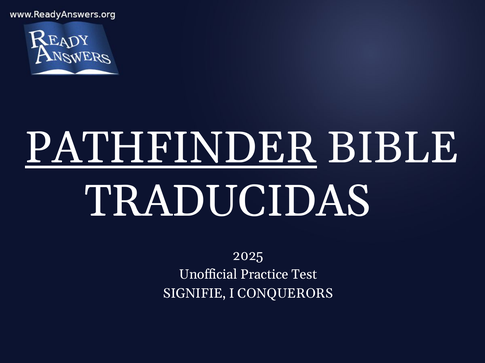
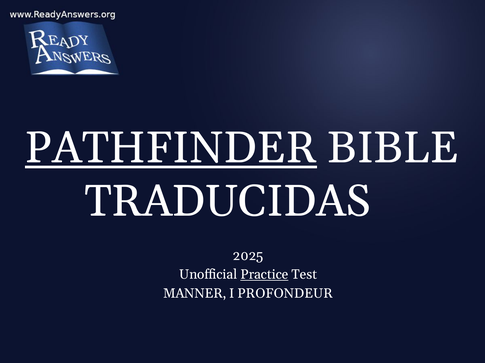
Practice underline: none -> present
SIGNIFIE: SIGNIFIE -> MANNER
CONQUERORS: CONQUERORS -> PROFONDEUR
